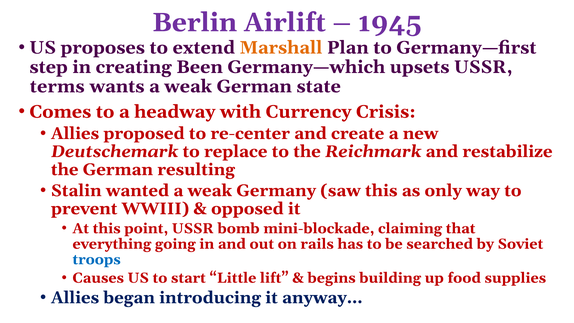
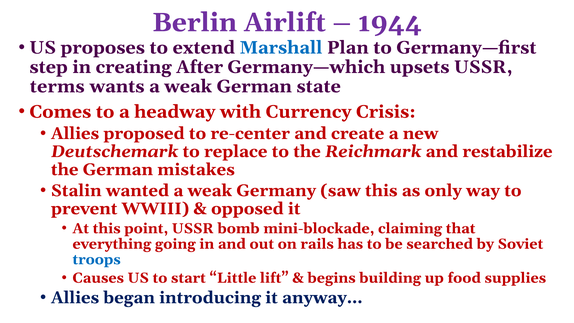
1945: 1945 -> 1944
Marshall colour: orange -> blue
Been: Been -> After
resulting: resulting -> mistakes
